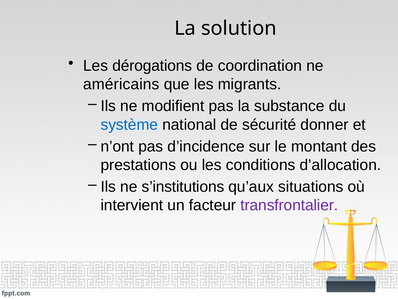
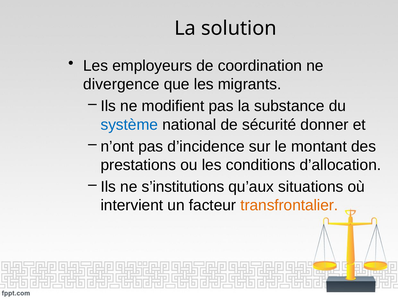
dérogations: dérogations -> employeurs
américains: américains -> divergence
transfrontalier colour: purple -> orange
